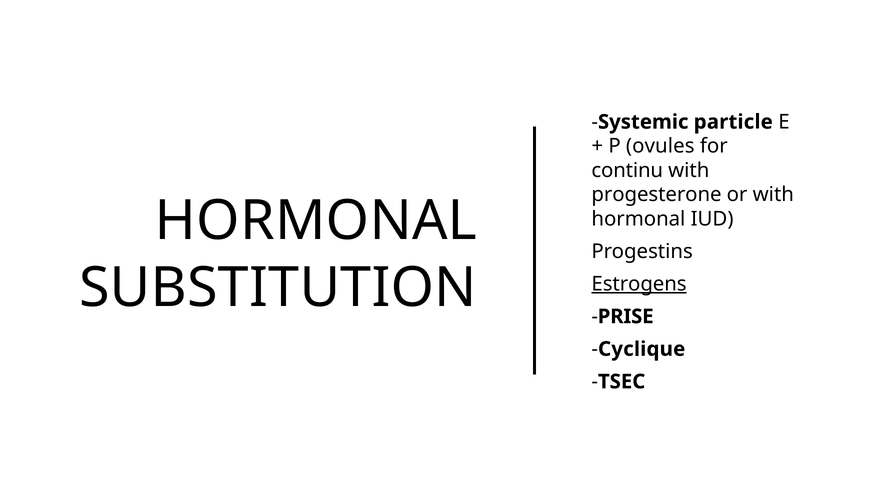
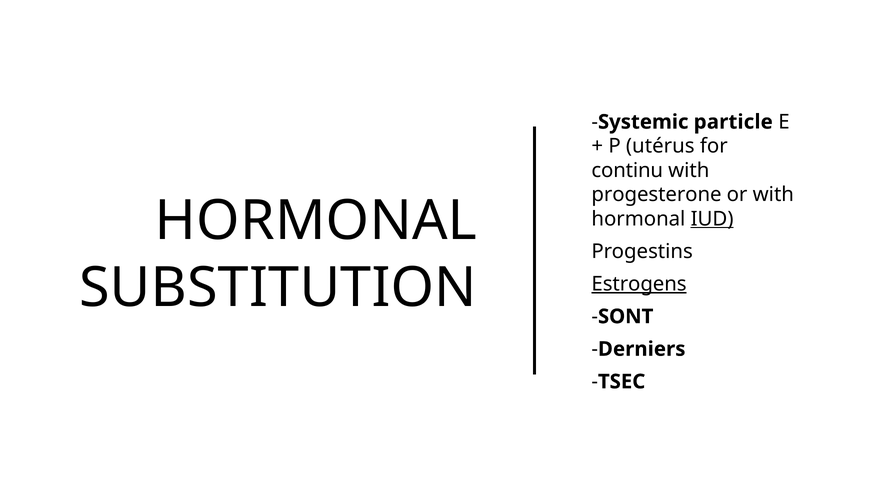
ovules: ovules -> utérus
IUD underline: none -> present
PRISE: PRISE -> SONT
Cyclique: Cyclique -> Derniers
